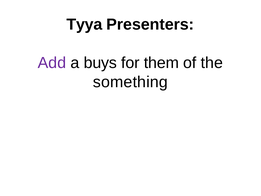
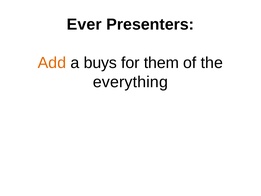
Tyya: Tyya -> Ever
Add colour: purple -> orange
something: something -> everything
